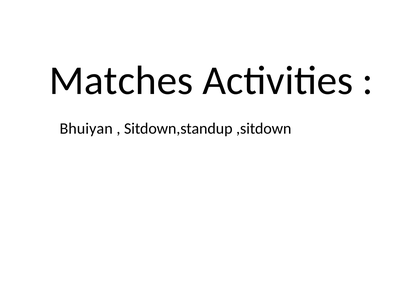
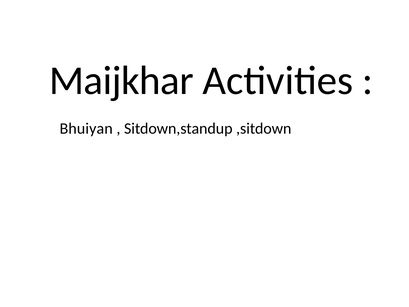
Matches: Matches -> Maijkhar
